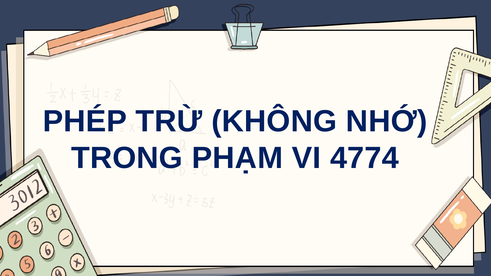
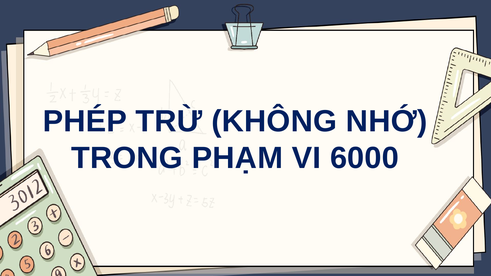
4774: 4774 -> 6000
